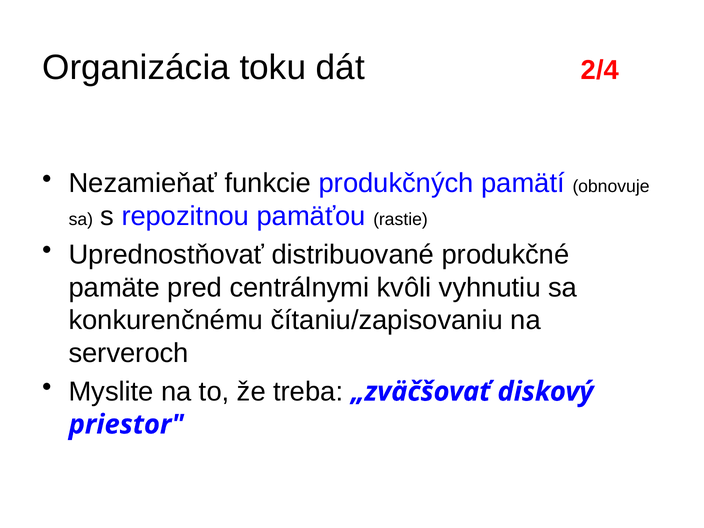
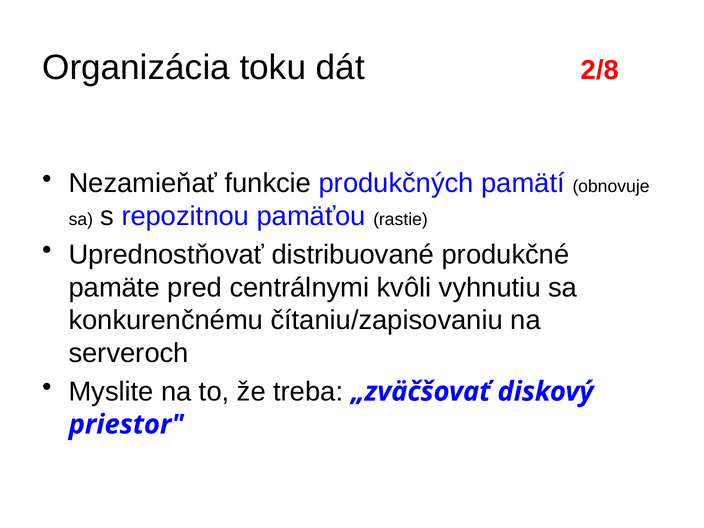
2/4: 2/4 -> 2/8
